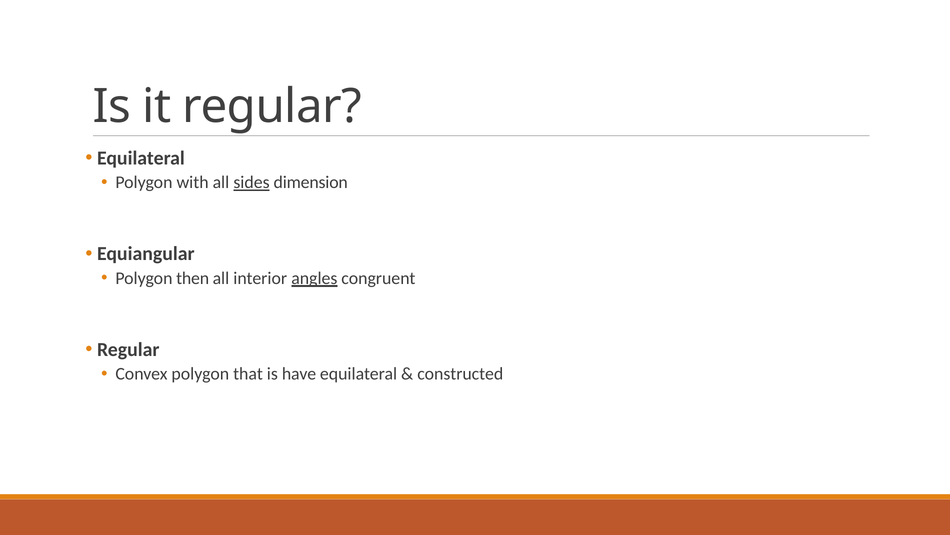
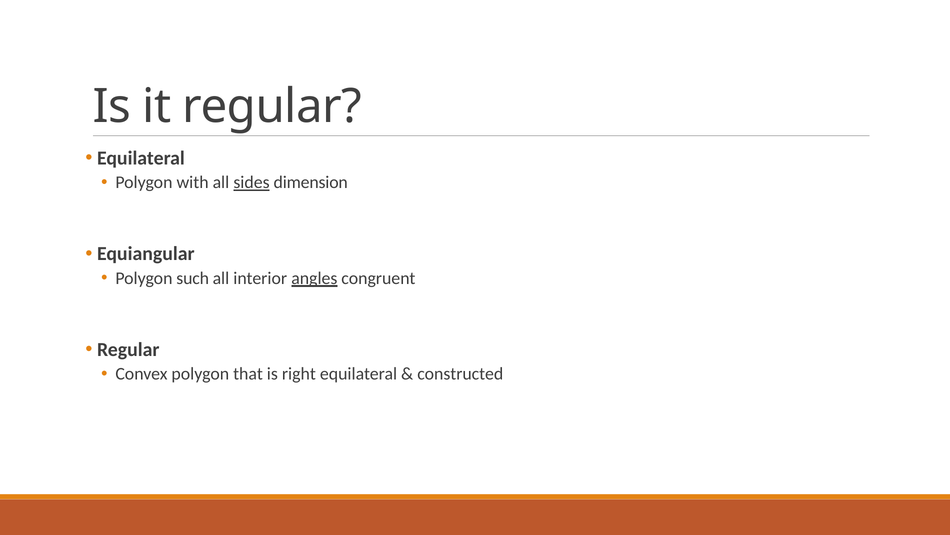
then: then -> such
have: have -> right
